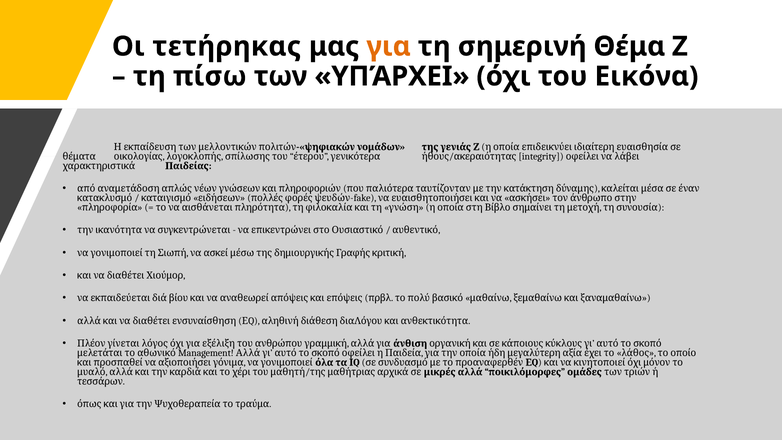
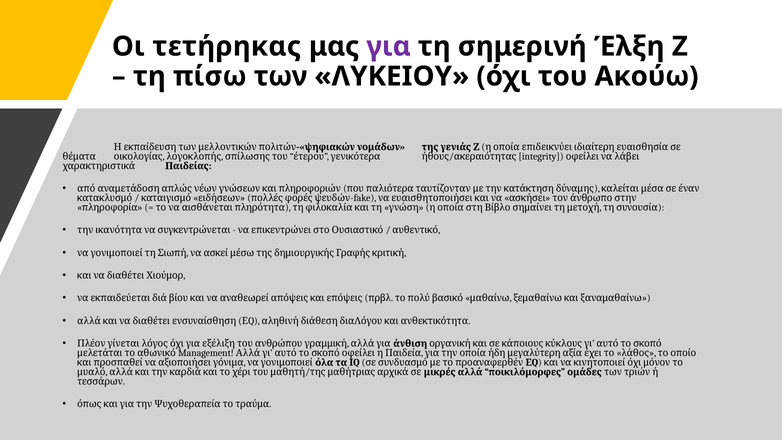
για colour: orange -> purple
Θέμα: Θέμα -> Έλξη
ΥΠΆΡΧΕΙ: ΥΠΆΡΧΕΙ -> ΛΥΚΕΙΟΥ
Εικόνα: Εικόνα -> Ακούω
